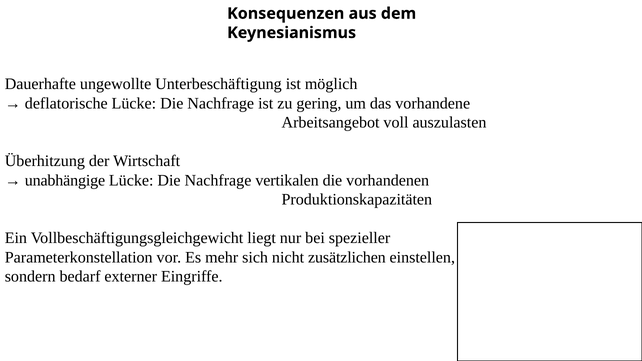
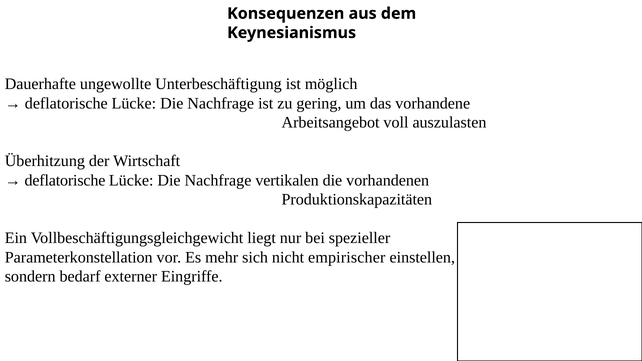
unabhängige at (65, 180): unabhängige -> deflatorische
zusätzlichen: zusätzlichen -> empirischer
